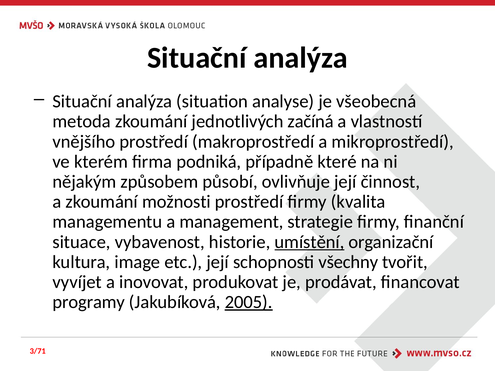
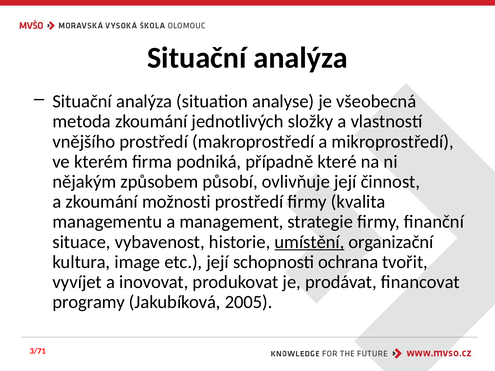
začíná: začíná -> složky
všechny: všechny -> ochrana
2005 underline: present -> none
